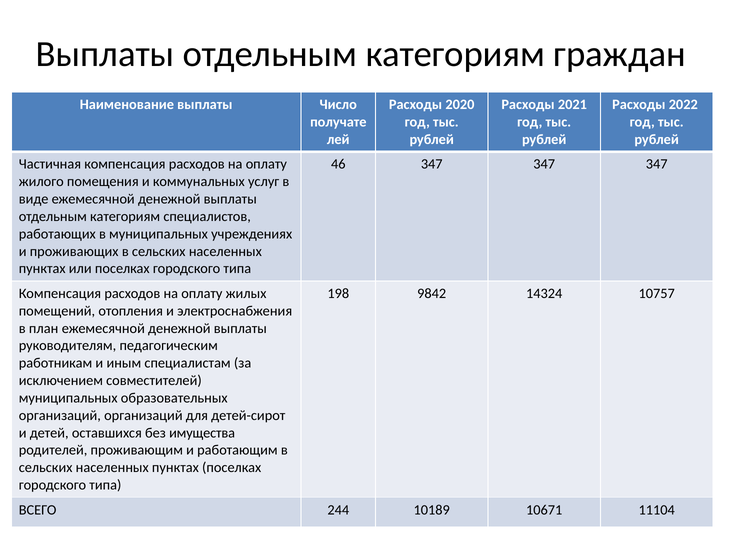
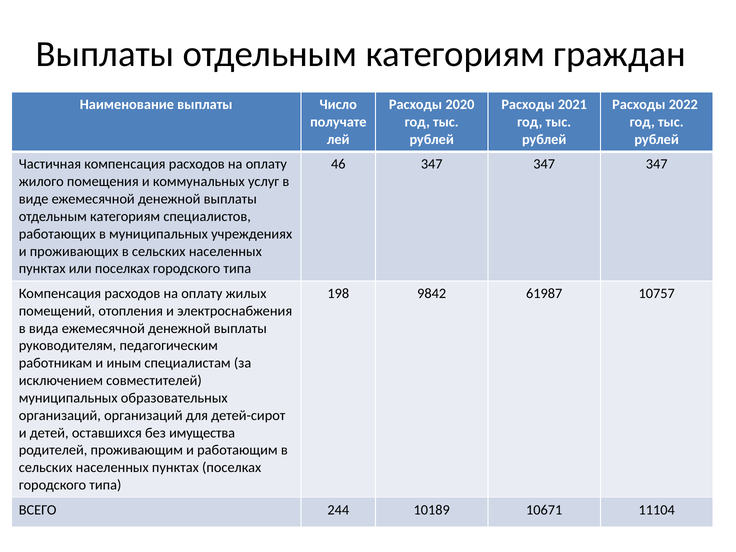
14324: 14324 -> 61987
план: план -> вида
